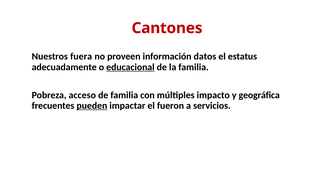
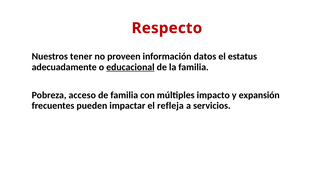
Cantones: Cantones -> Respecto
fuera: fuera -> tener
geográfica: geográfica -> expansión
pueden underline: present -> none
fueron: fueron -> refleja
